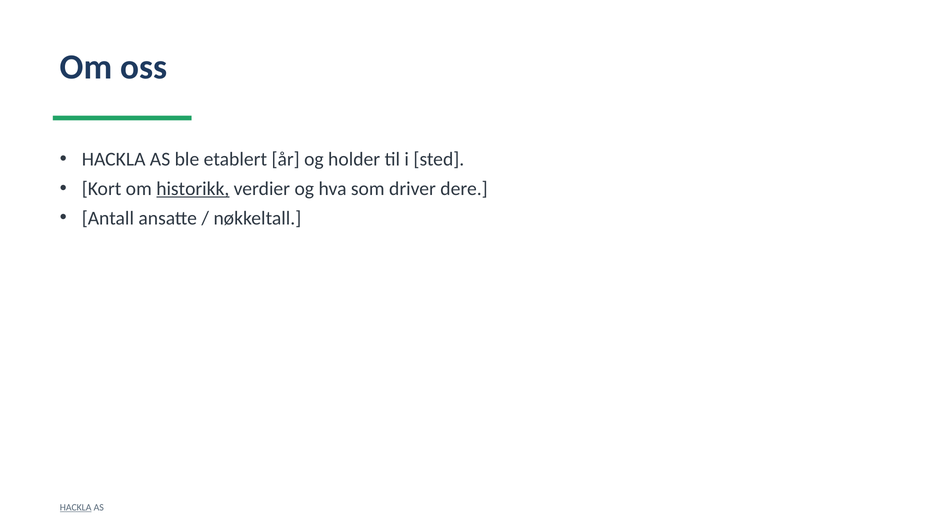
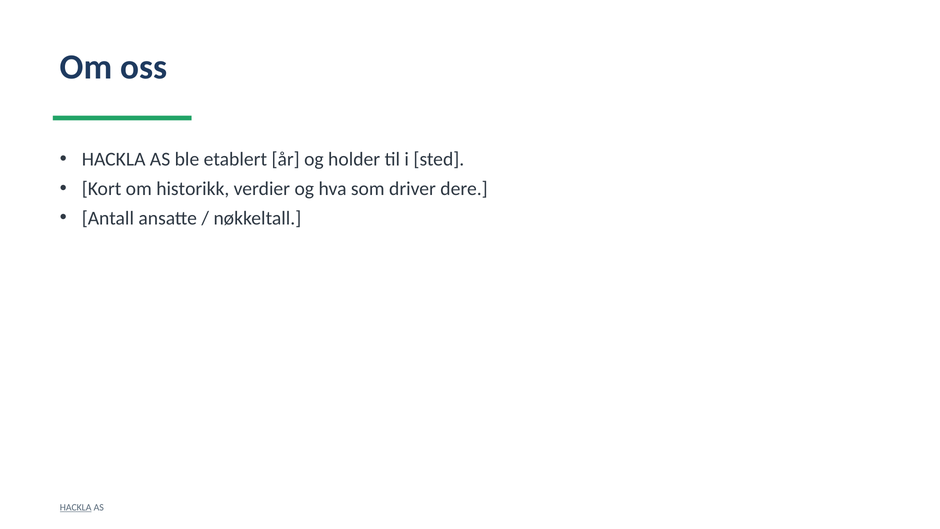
historikk underline: present -> none
